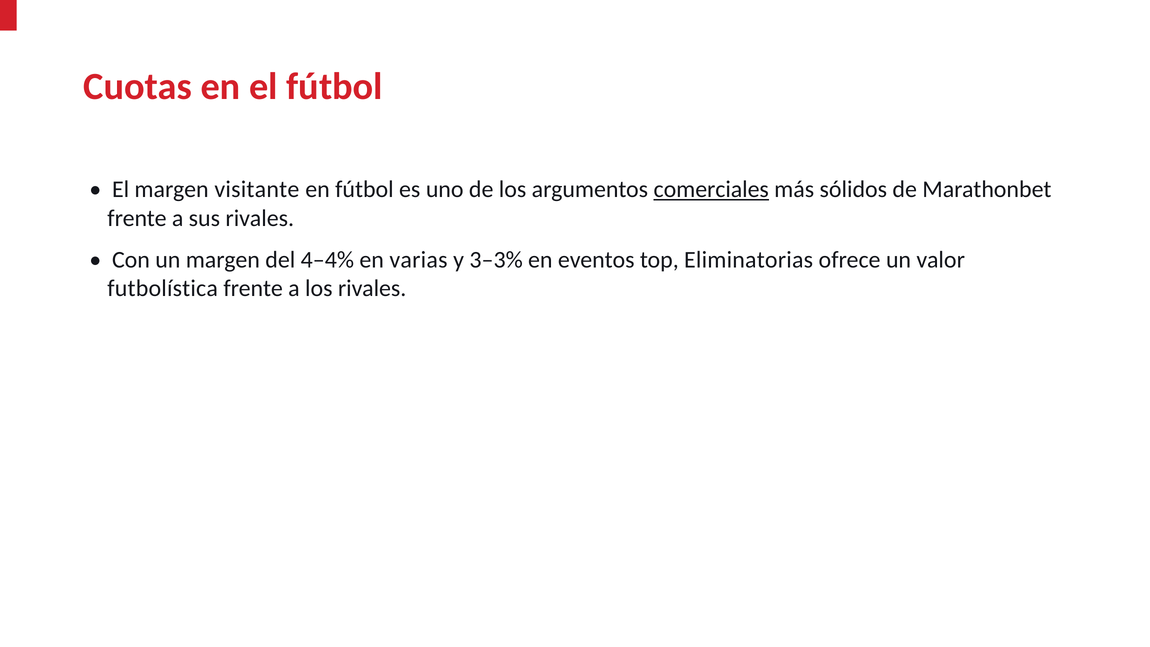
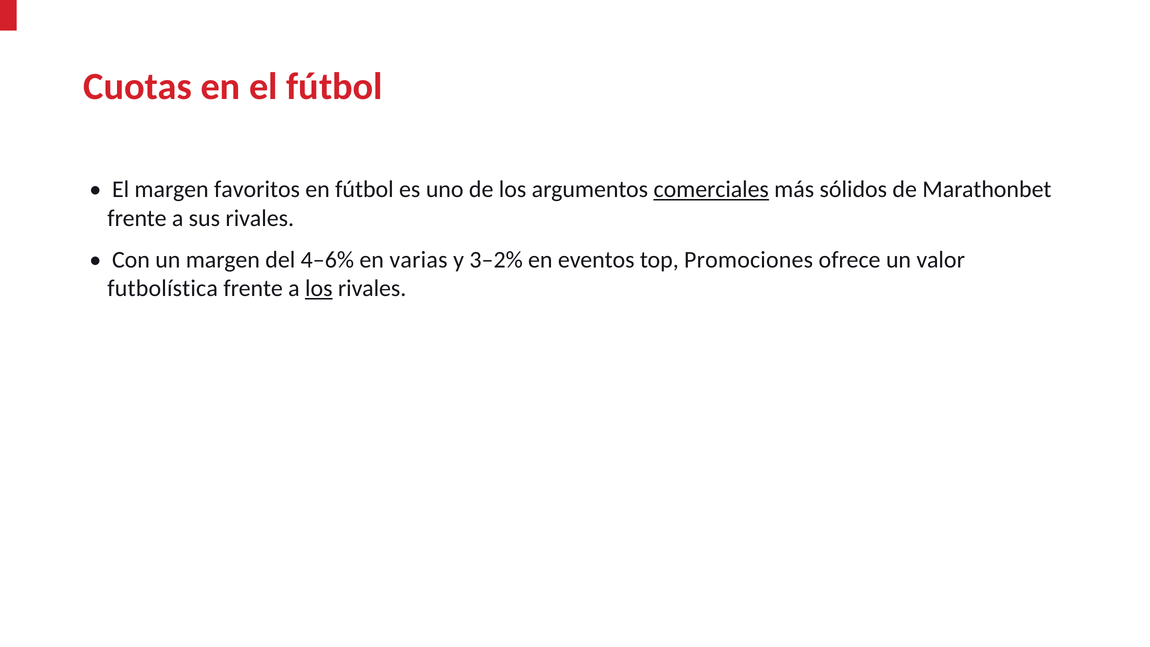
visitante: visitante -> favoritos
4–4%: 4–4% -> 4–6%
3–3%: 3–3% -> 3–2%
Eliminatorias: Eliminatorias -> Promociones
los at (319, 288) underline: none -> present
